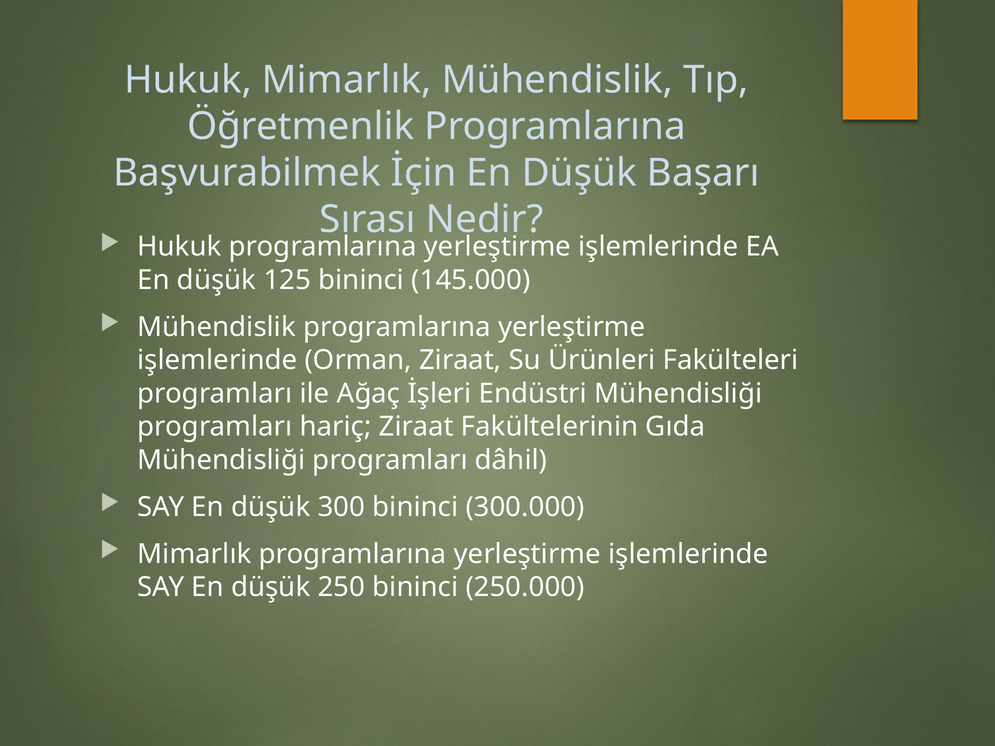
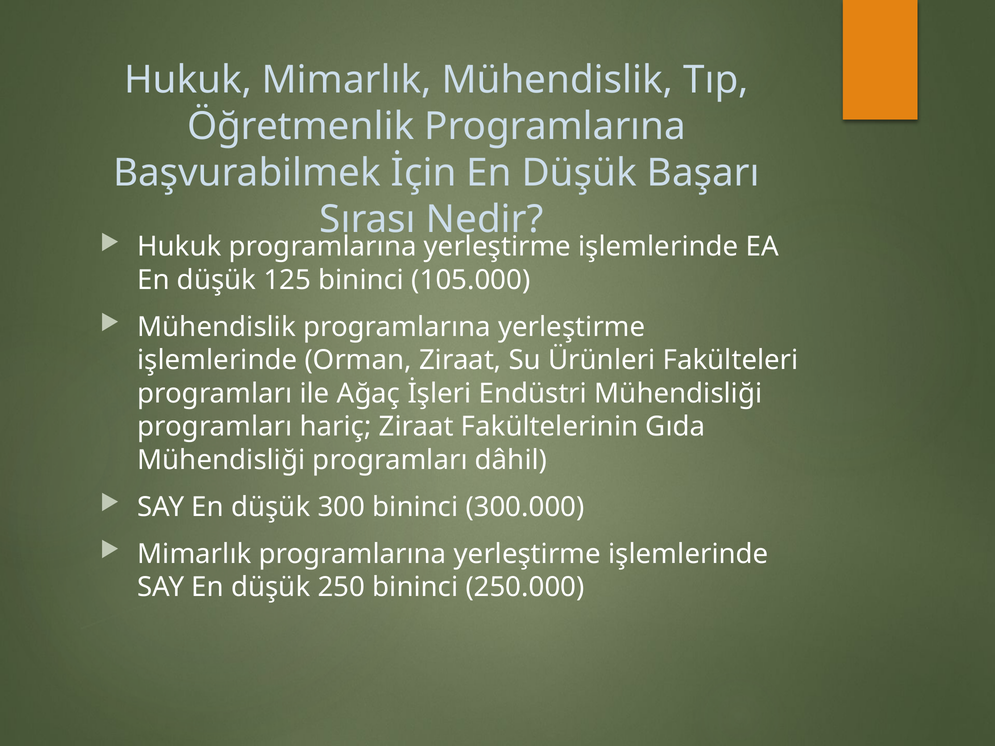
145.000: 145.000 -> 105.000
